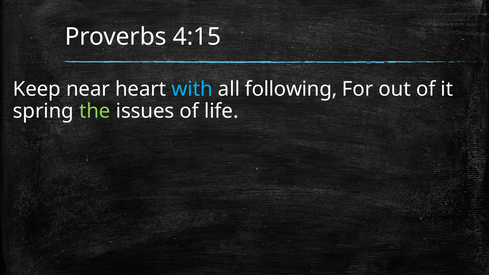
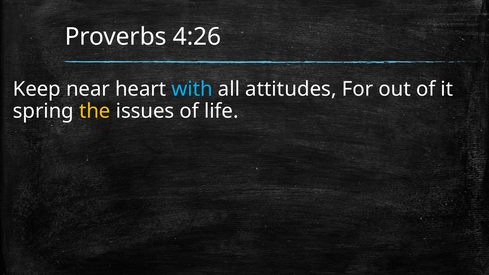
4:15: 4:15 -> 4:26
following: following -> attitudes
the colour: light green -> yellow
